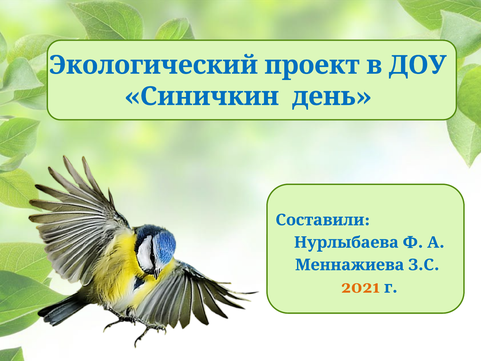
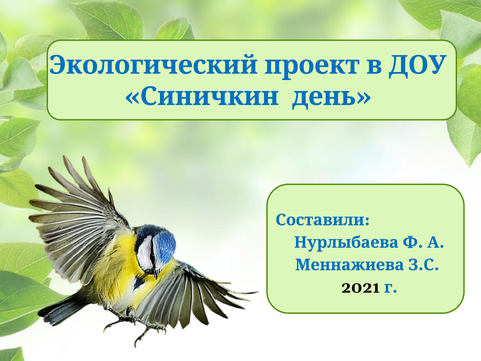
2021 colour: orange -> black
